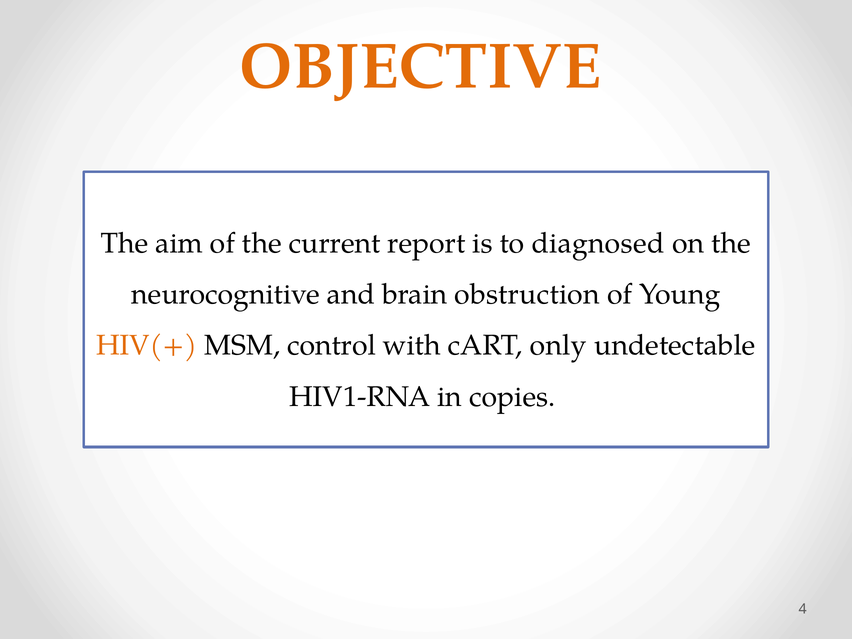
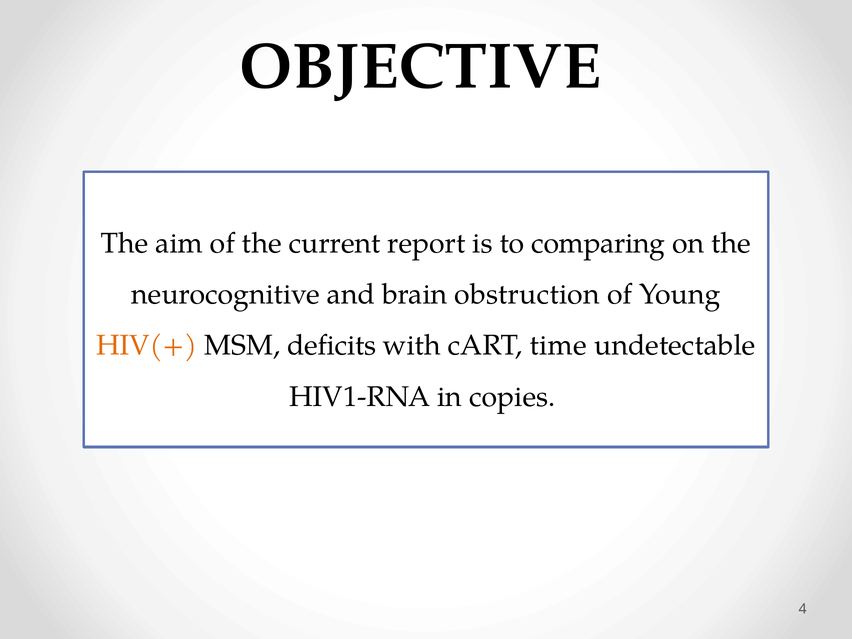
OBJECTIVE colour: orange -> black
diagnosed: diagnosed -> comparing
control: control -> deficits
only: only -> time
